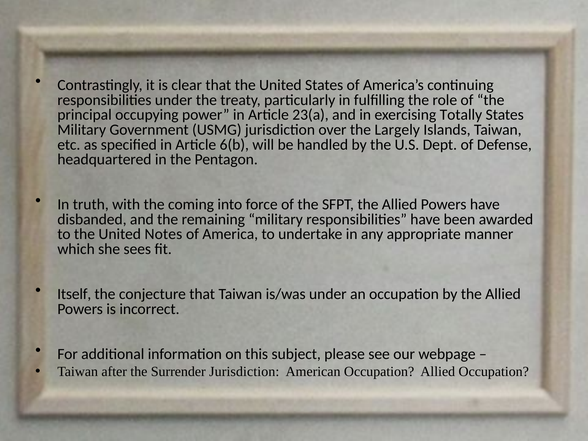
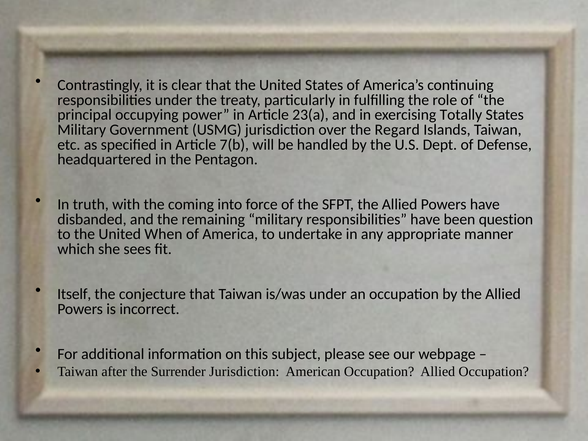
Largely: Largely -> Regard
6(b: 6(b -> 7(b
awarded: awarded -> question
Notes: Notes -> When
